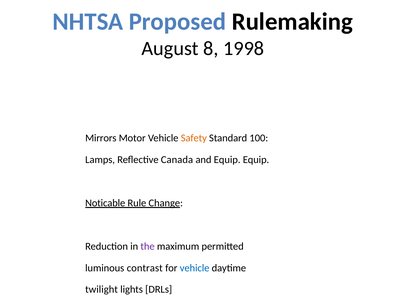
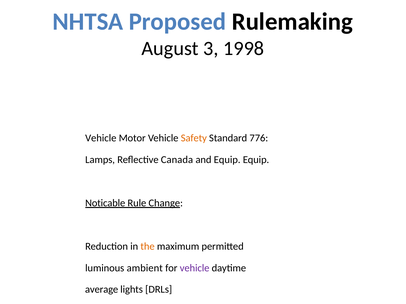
8: 8 -> 3
Mirrors at (101, 138): Mirrors -> Vehicle
100: 100 -> 776
the colour: purple -> orange
contrast: contrast -> ambient
vehicle at (195, 268) colour: blue -> purple
twilight: twilight -> average
